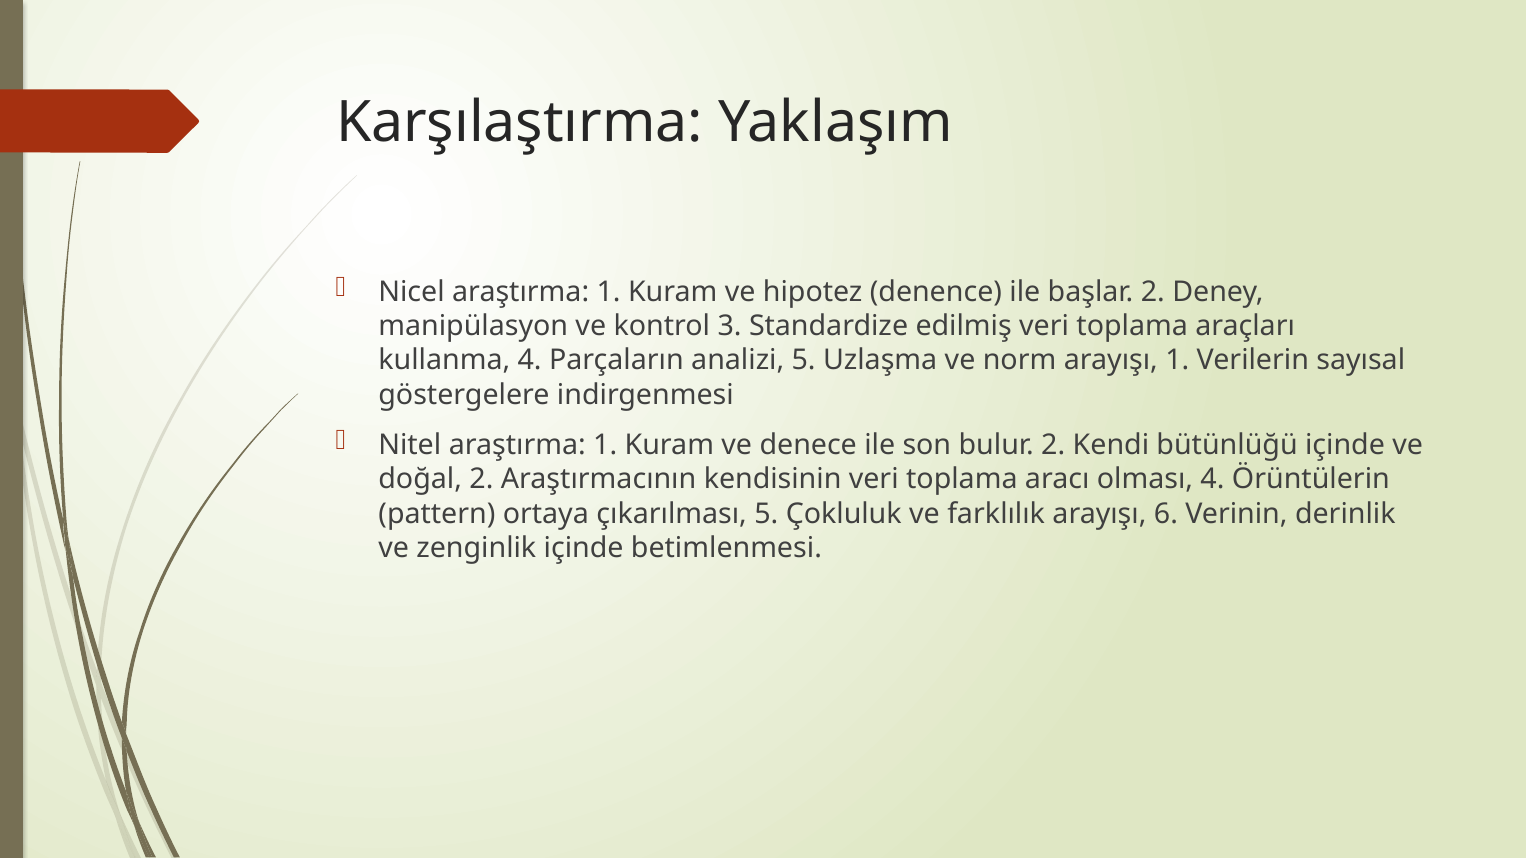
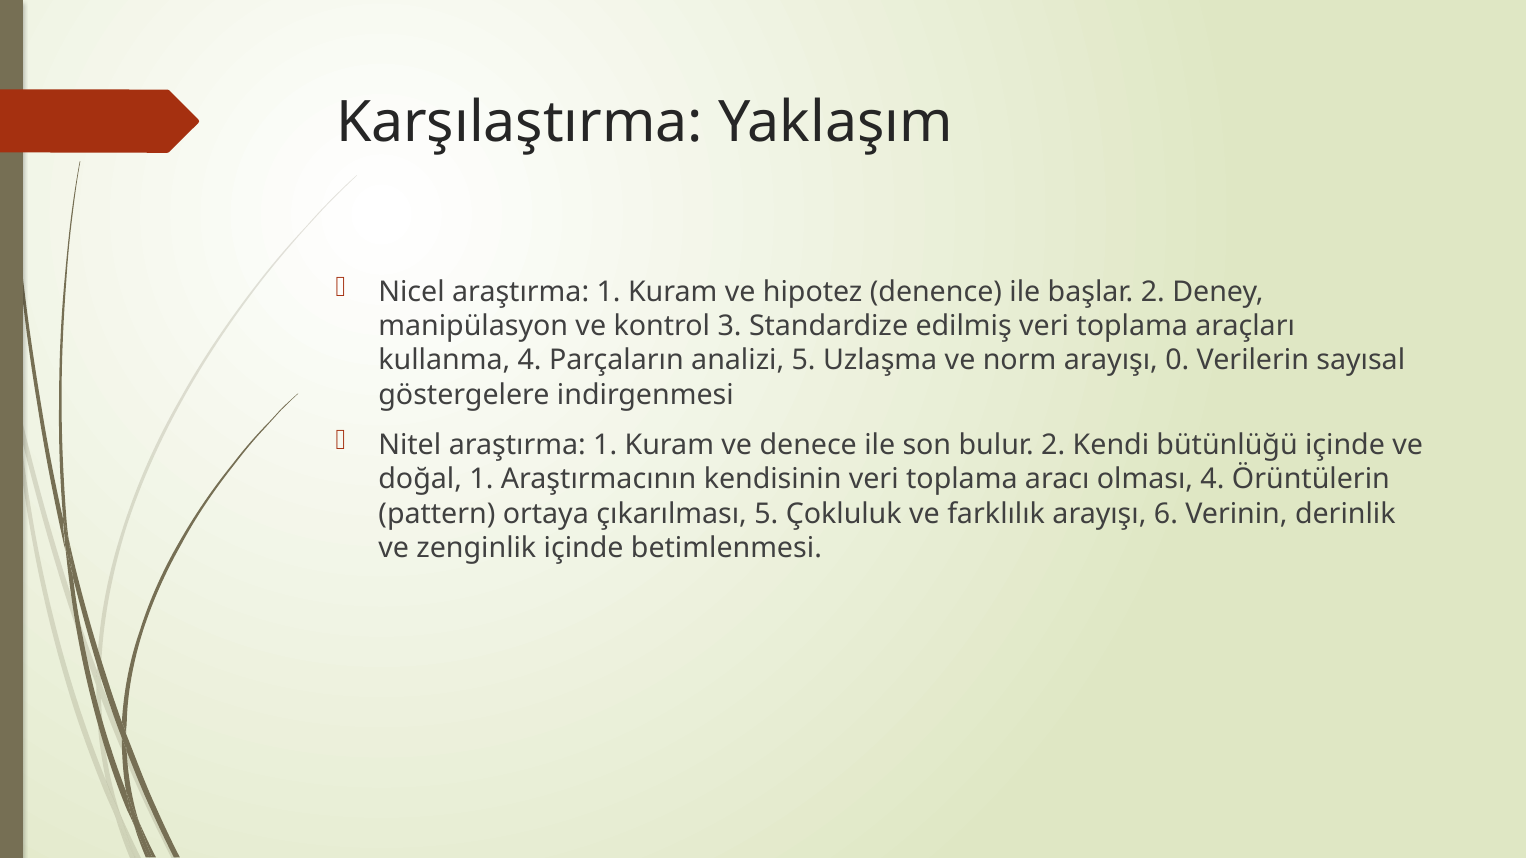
arayışı 1: 1 -> 0
doğal 2: 2 -> 1
